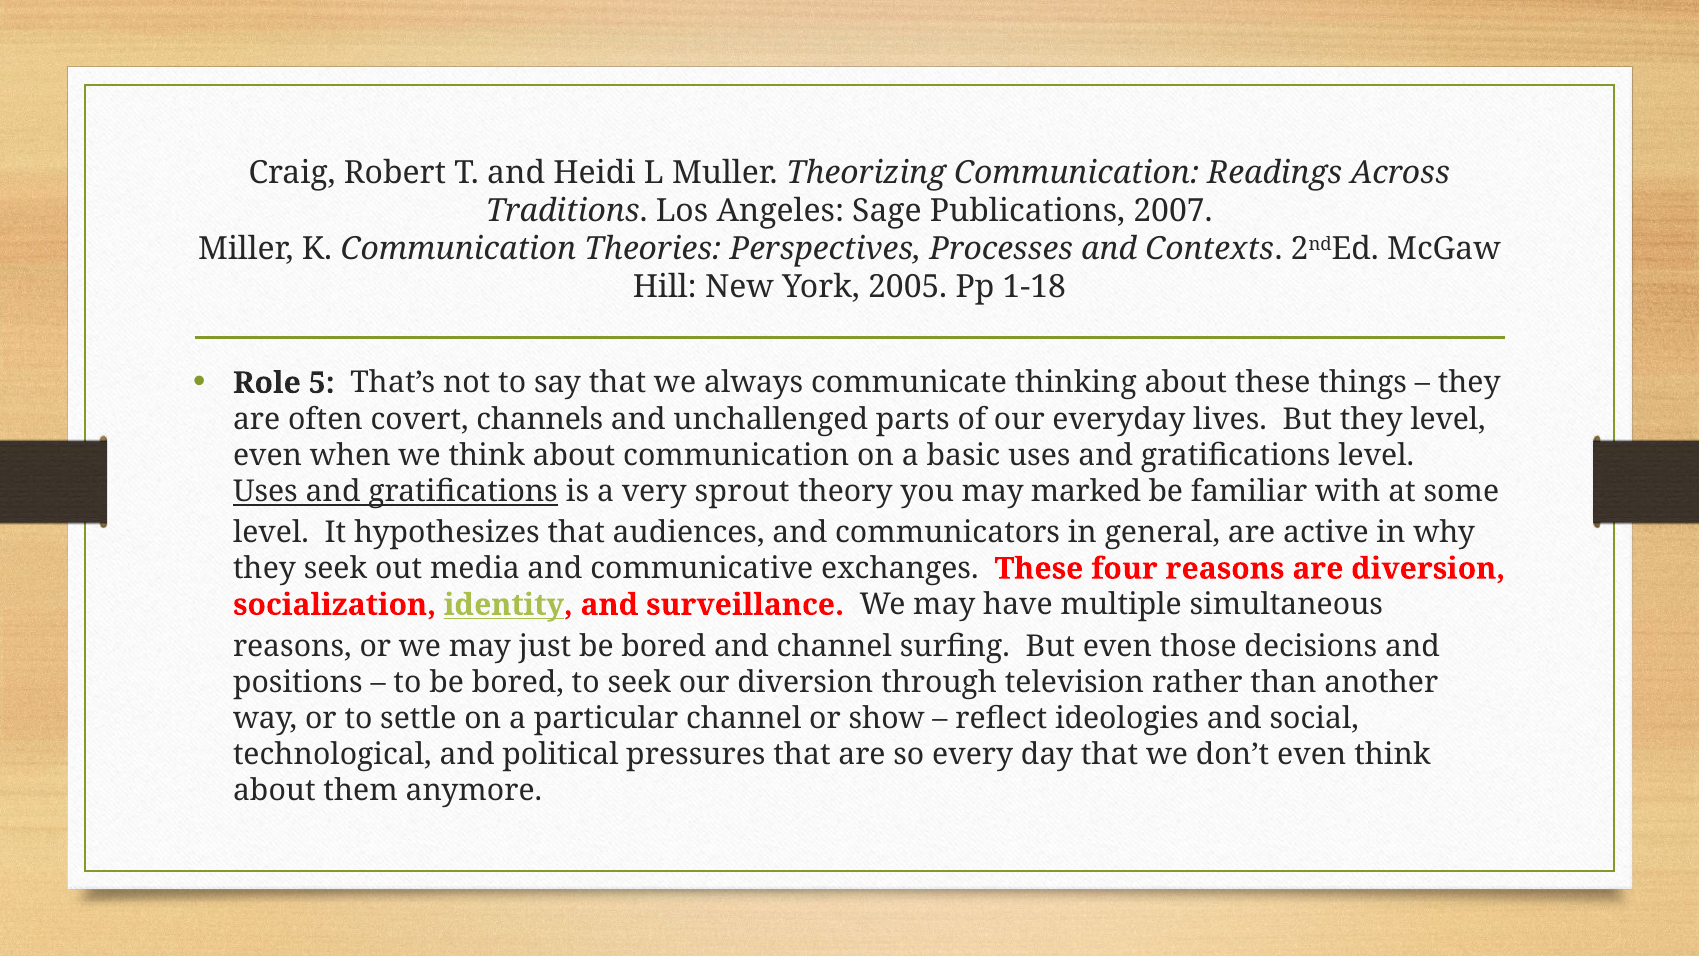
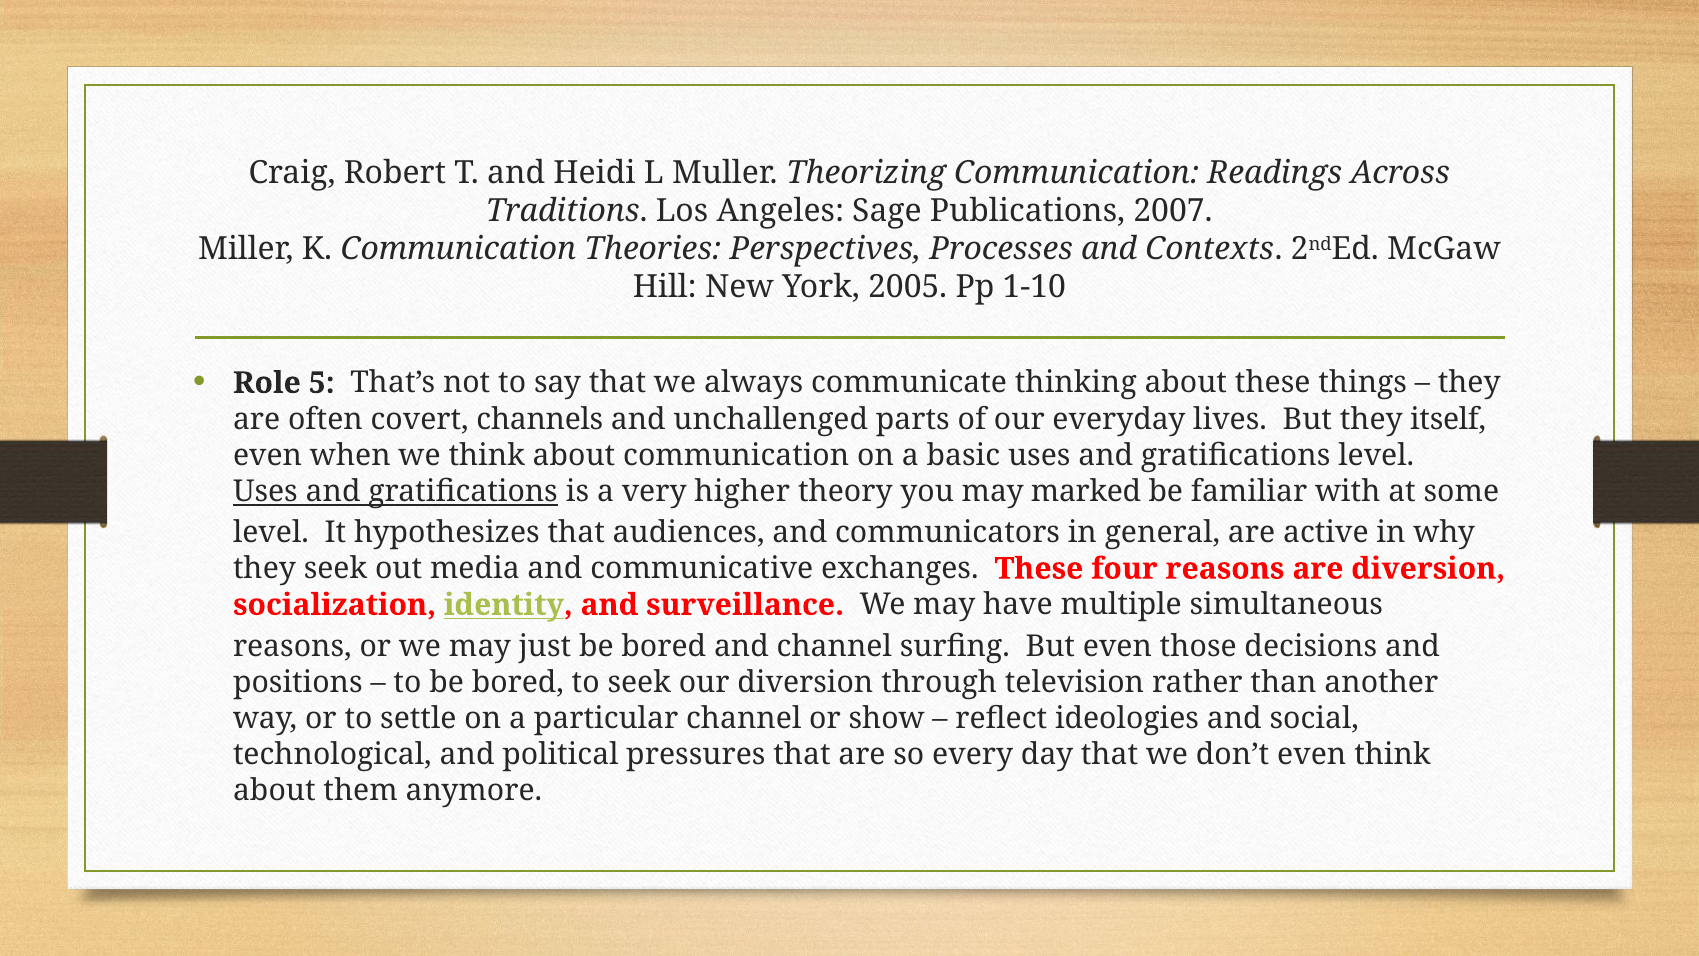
1-18: 1-18 -> 1-10
they level: level -> itself
sprout: sprout -> higher
